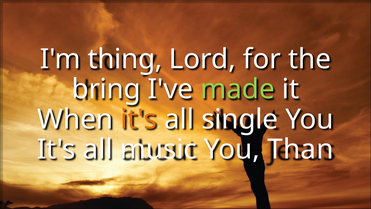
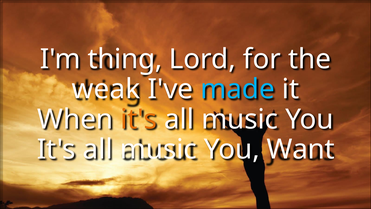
bring: bring -> weak
made colour: light green -> light blue
single at (240, 119): single -> music
Than: Than -> Want
